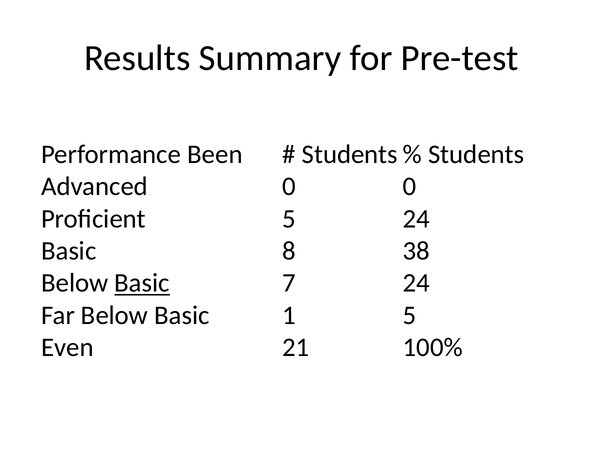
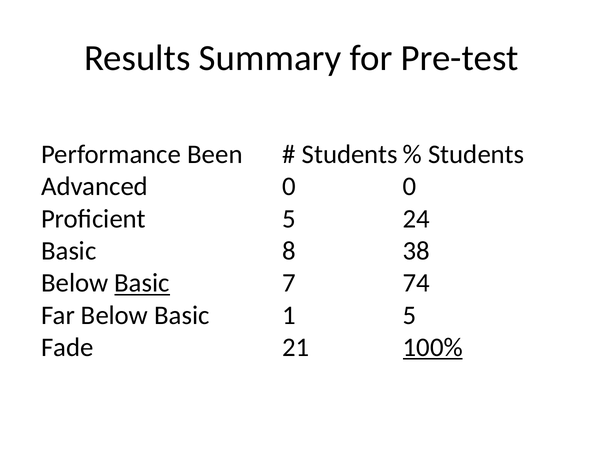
7 24: 24 -> 74
Even: Even -> Fade
100% underline: none -> present
